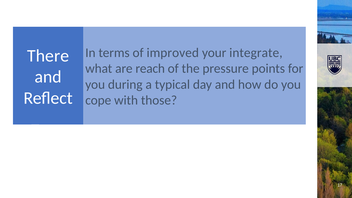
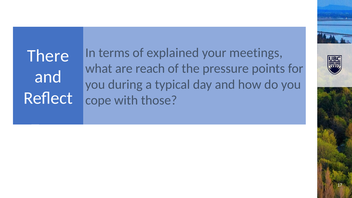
improved: improved -> explained
integrate: integrate -> meetings
